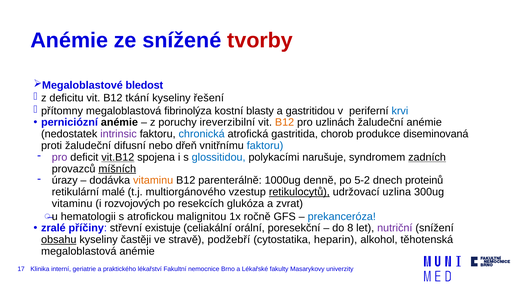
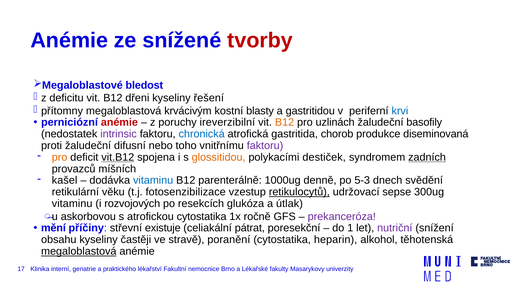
tkání: tkání -> dřeni
fibrinolýza: fibrinolýza -> krvácivým
anémie at (119, 123) colour: black -> red
žaludeční anémie: anémie -> basofily
dřeň: dřeň -> toho
faktoru at (265, 146) colour: blue -> purple
pro at (60, 157) colour: purple -> orange
glossitidou colour: blue -> orange
narušuje: narušuje -> destiček
míšních underline: present -> none
úrazy: úrazy -> kašel
vitaminu at (153, 181) colour: orange -> blue
5-2: 5-2 -> 5-3
proteinů: proteinů -> svědění
malé: malé -> věku
multiorgánového: multiorgánového -> fotosenzibilizace
uzlina: uzlina -> sepse
zvrat: zvrat -> útlak
hematologii: hematologii -> askorbovou
atrofickou malignitou: malignitou -> cytostatika
prekanceróza colour: blue -> purple
zralé: zralé -> mění
orální: orální -> pátrat
8: 8 -> 1
obsahu underline: present -> none
podžebří: podžebří -> poranění
megaloblastová at (79, 252) underline: none -> present
